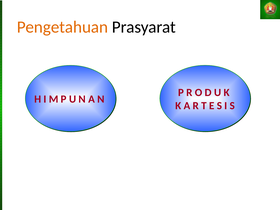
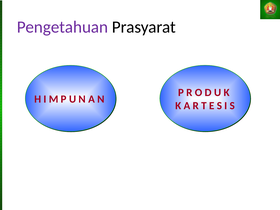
Pengetahuan colour: orange -> purple
